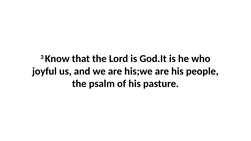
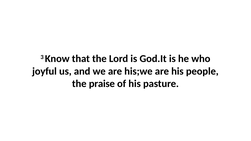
psalm: psalm -> praise
